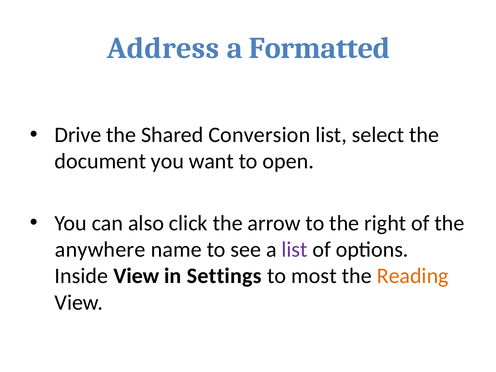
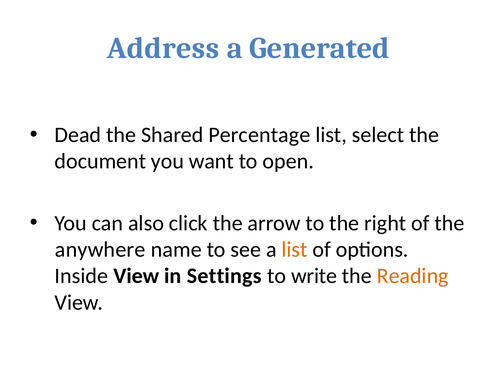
Formatted: Formatted -> Generated
Drive: Drive -> Dead
Conversion: Conversion -> Percentage
list at (295, 250) colour: purple -> orange
most: most -> write
